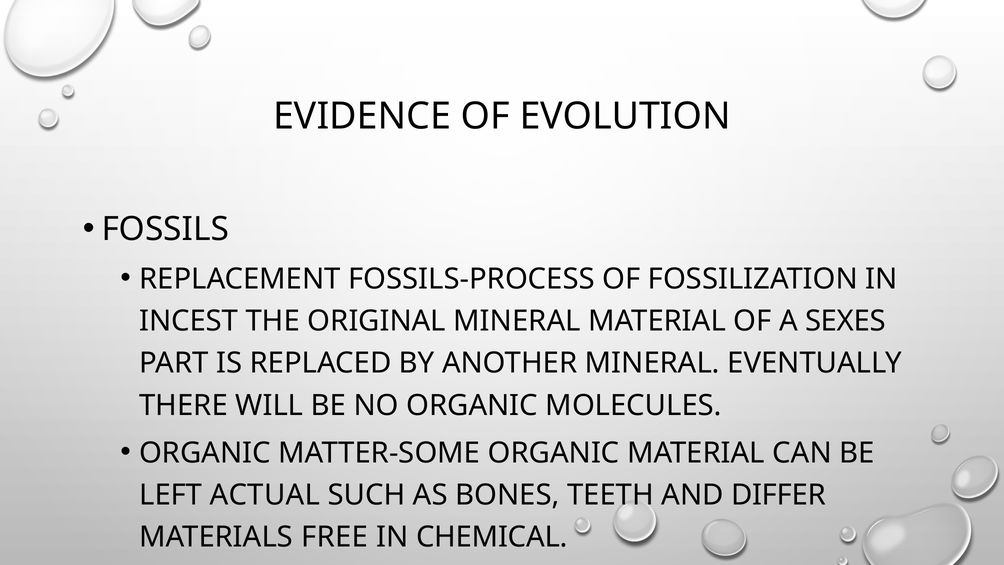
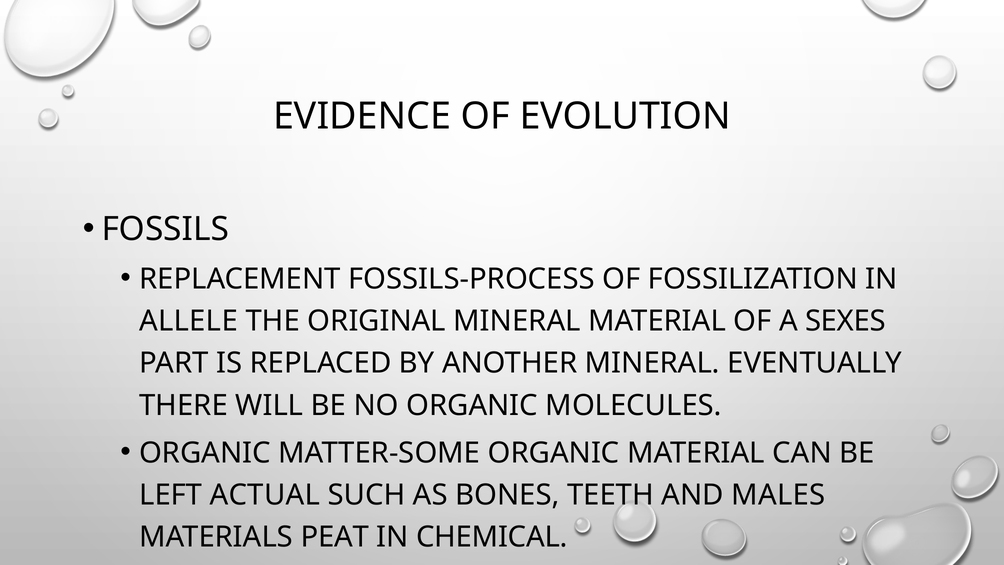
INCEST: INCEST -> ALLELE
DIFFER: DIFFER -> MALES
FREE: FREE -> PEAT
